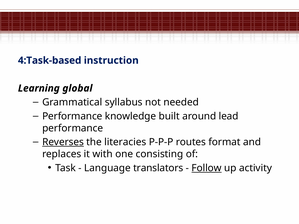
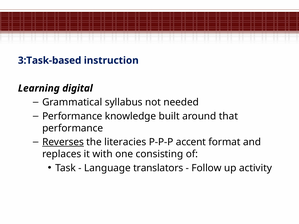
4:Task-based: 4:Task-based -> 3:Task-based
global: global -> digital
lead: lead -> that
routes: routes -> accent
Follow underline: present -> none
